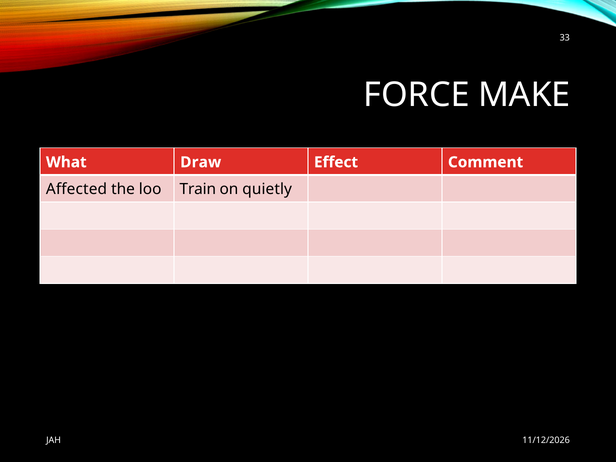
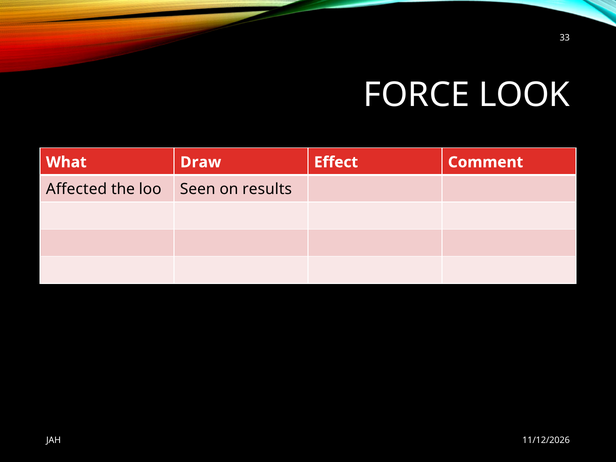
MAKE: MAKE -> LOOK
Train: Train -> Seen
quietly: quietly -> results
